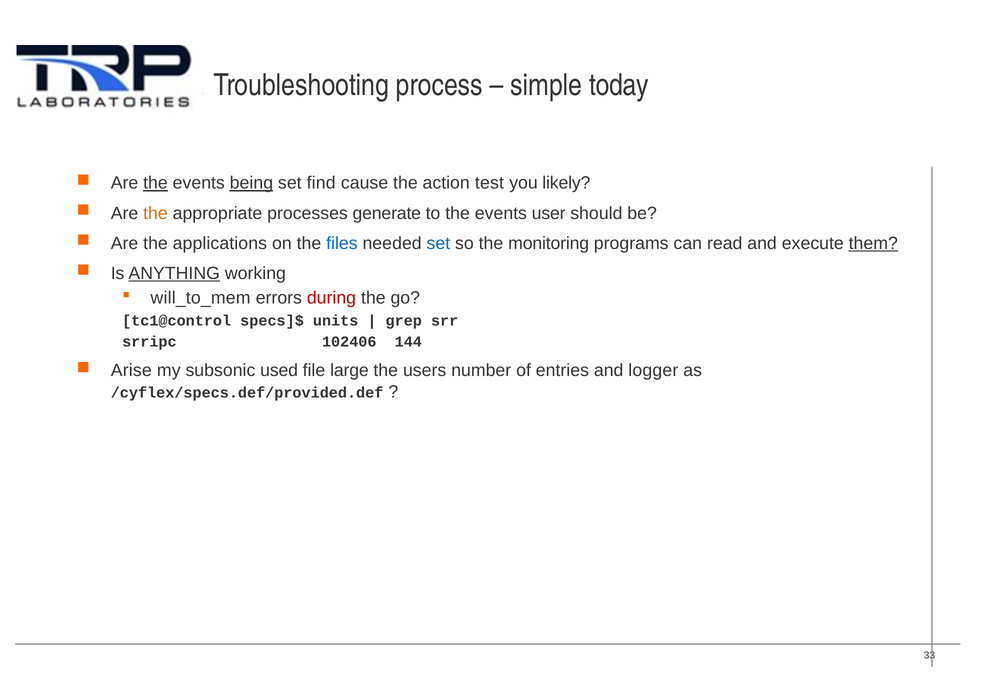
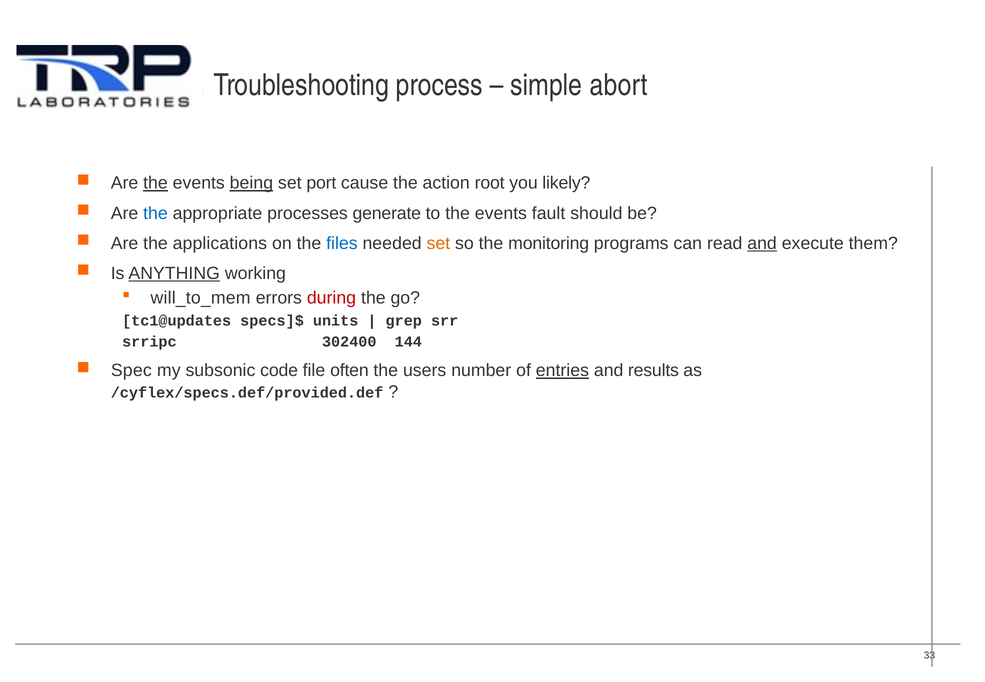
today: today -> abort
find: find -> port
test: test -> root
the at (155, 213) colour: orange -> blue
user: user -> fault
set at (438, 243) colour: blue -> orange
and at (762, 243) underline: none -> present
them underline: present -> none
tc1@control: tc1@control -> tc1@updates
102406: 102406 -> 302400
Arise: Arise -> Spec
used: used -> code
large: large -> often
entries underline: none -> present
logger: logger -> results
